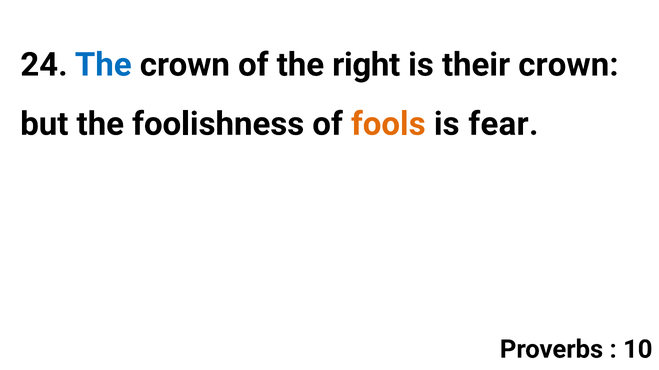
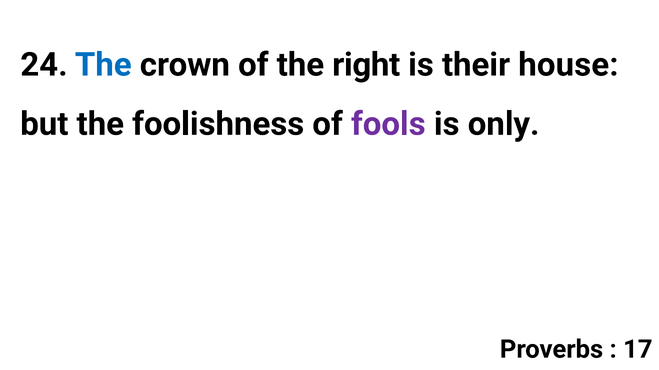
their crown: crown -> house
fools colour: orange -> purple
fear: fear -> only
10: 10 -> 17
